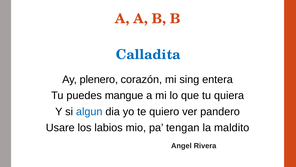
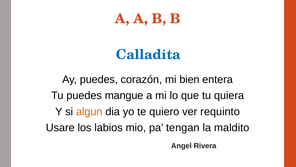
Ay plenero: plenero -> puedes
sing: sing -> bien
algun colour: blue -> orange
pandero: pandero -> requinto
